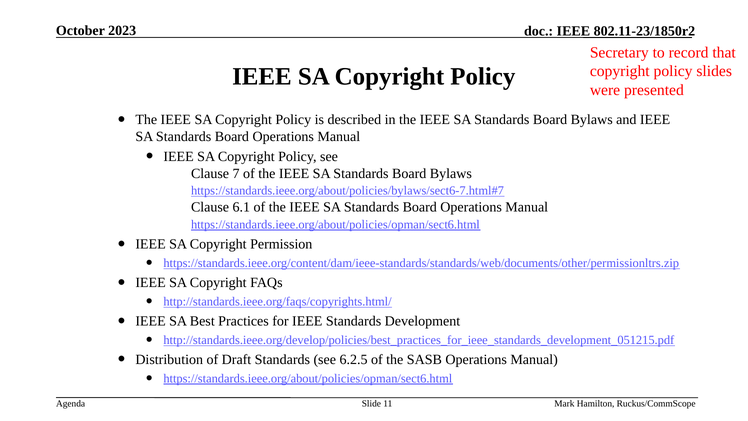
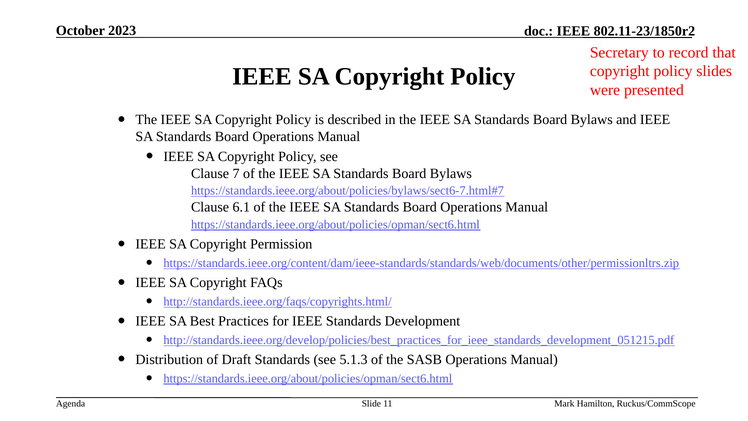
6.2.5: 6.2.5 -> 5.1.3
